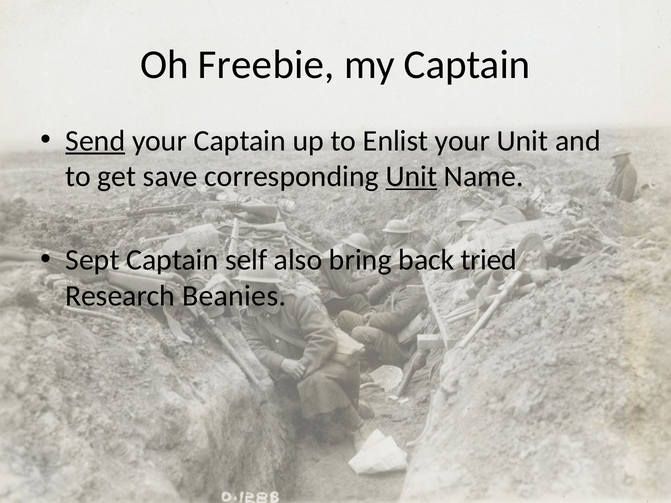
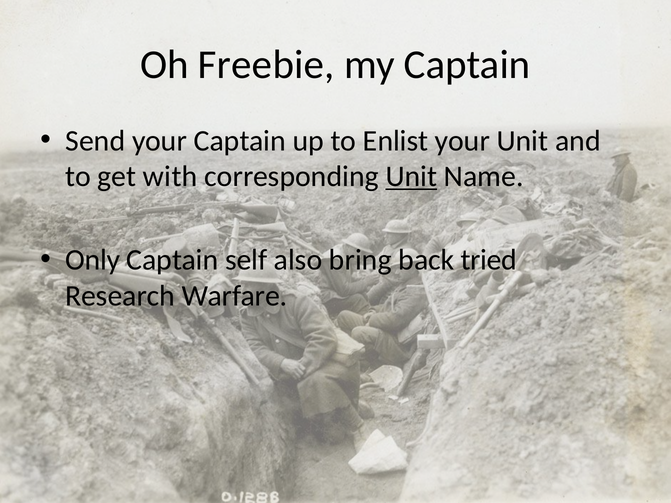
Send underline: present -> none
save: save -> with
Sept: Sept -> Only
Beanies: Beanies -> Warfare
